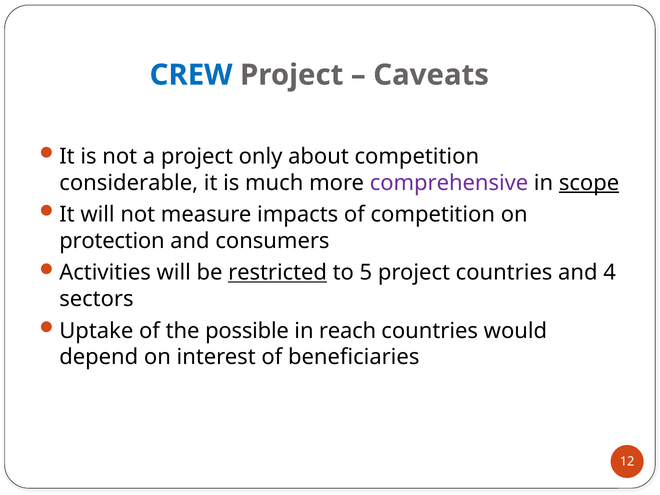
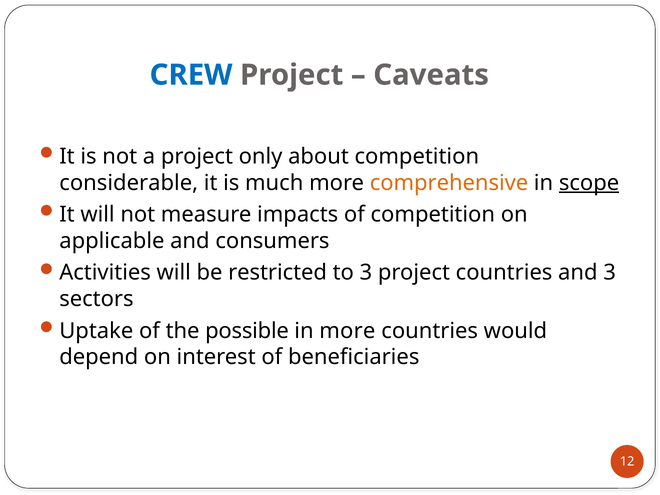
comprehensive colour: purple -> orange
protection: protection -> applicable
restricted underline: present -> none
to 5: 5 -> 3
and 4: 4 -> 3
in reach: reach -> more
